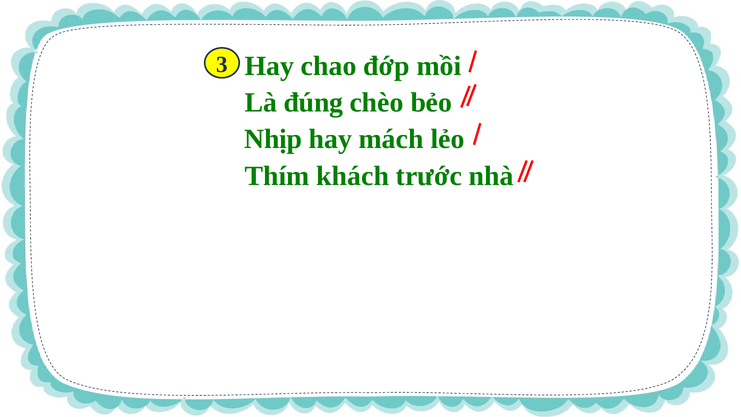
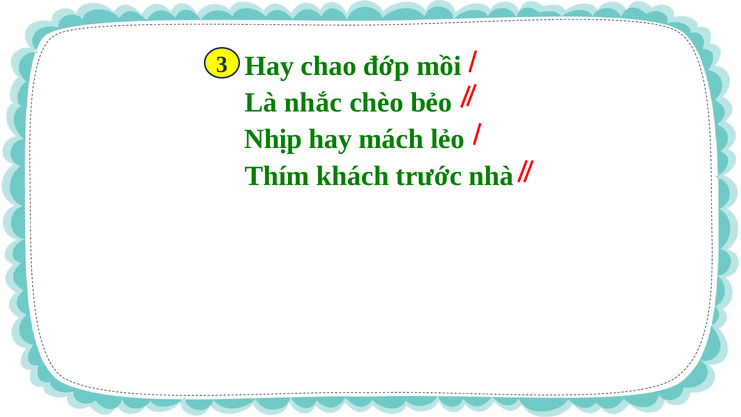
đúng: đúng -> nhắc
